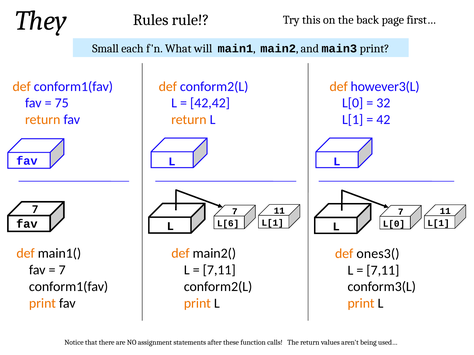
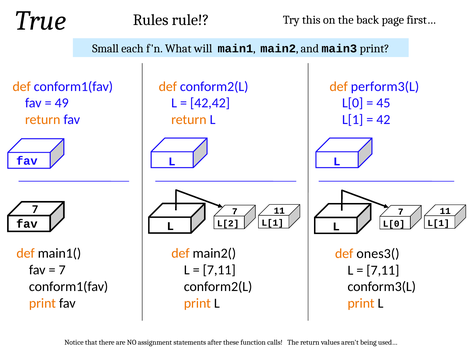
They: They -> True
however3(L: however3(L -> perform3(L
75: 75 -> 49
32: 32 -> 45
L[6: L[6 -> L[2
